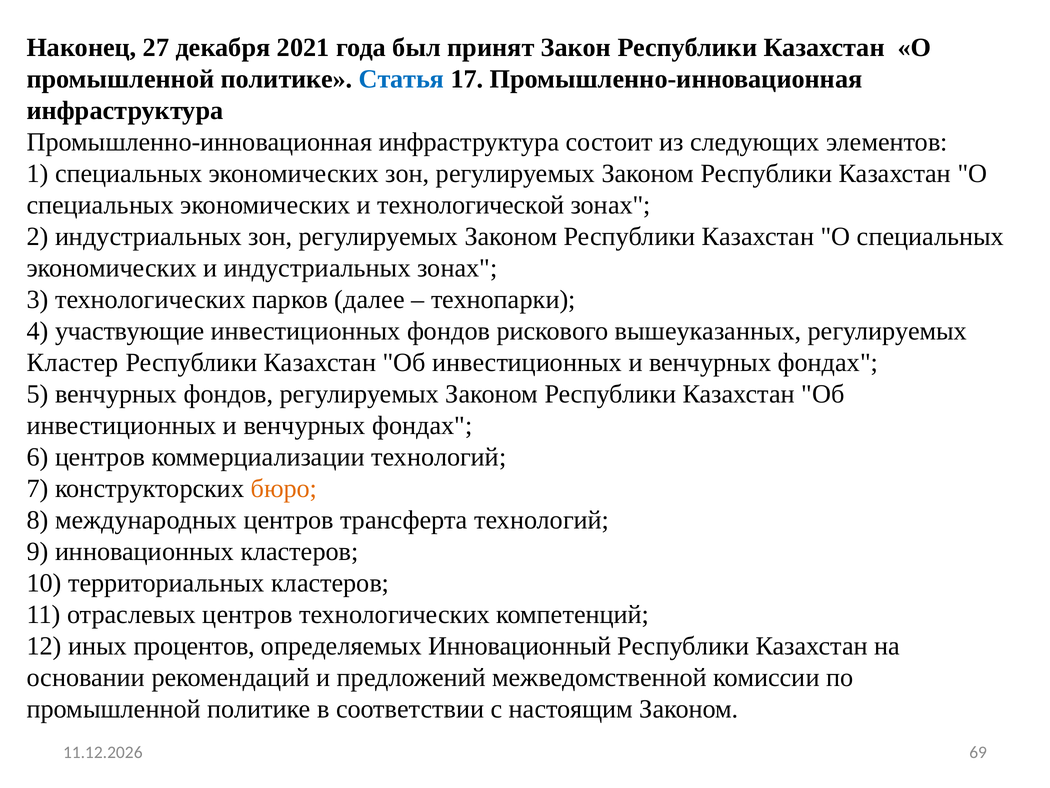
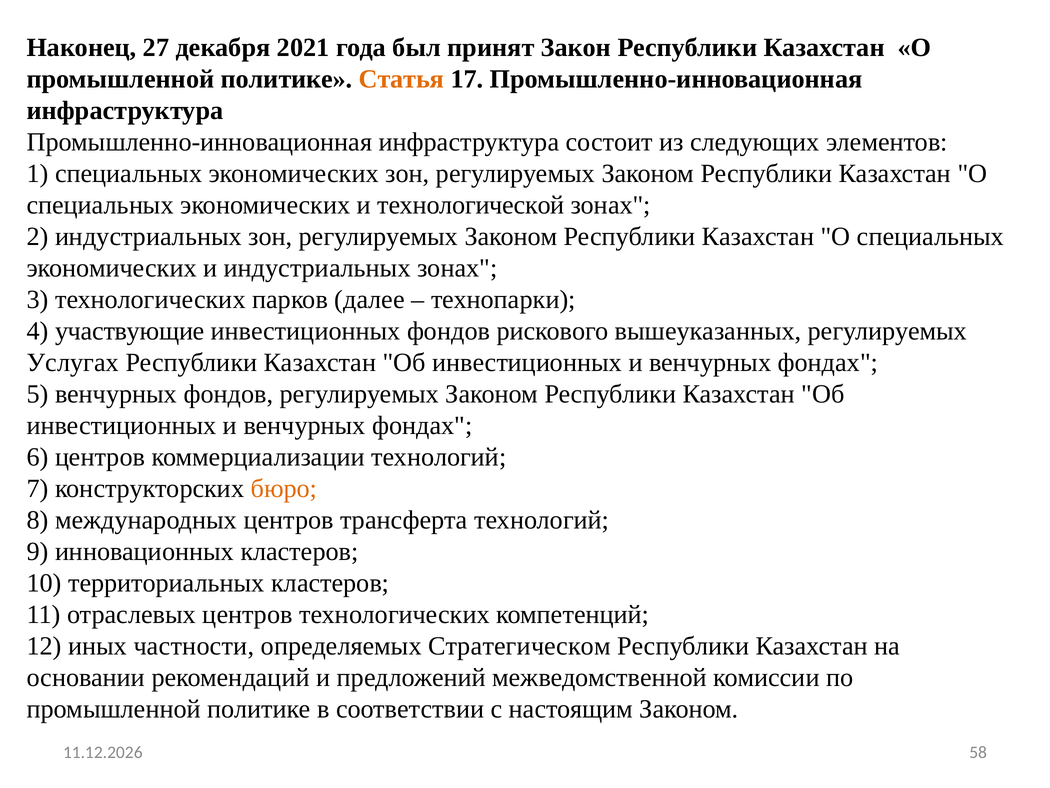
Статья colour: blue -> orange
Кластер: Кластер -> Услугах
процентов: процентов -> частности
Инновационный: Инновационный -> Стратегическом
69: 69 -> 58
